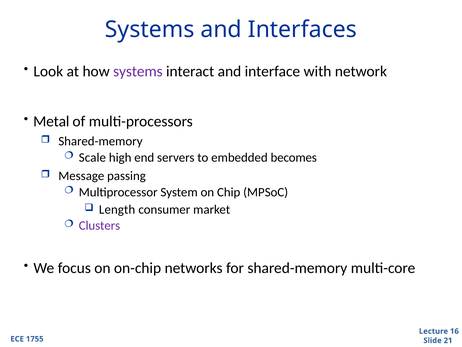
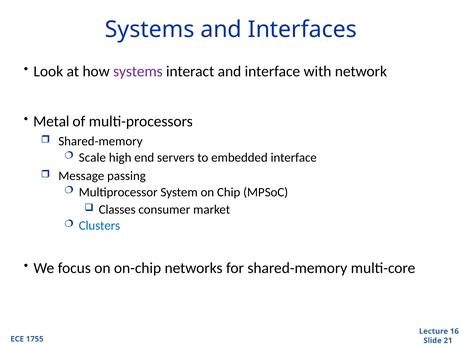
embedded becomes: becomes -> interface
Length: Length -> Classes
Clusters colour: purple -> blue
